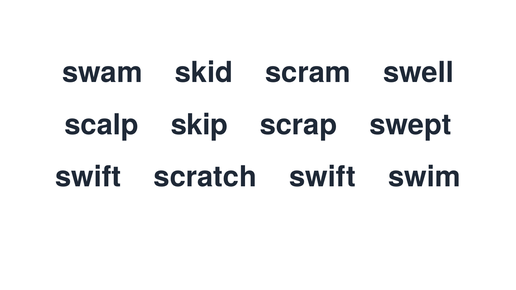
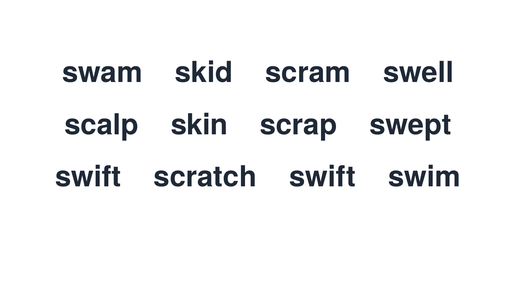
skip: skip -> skin
